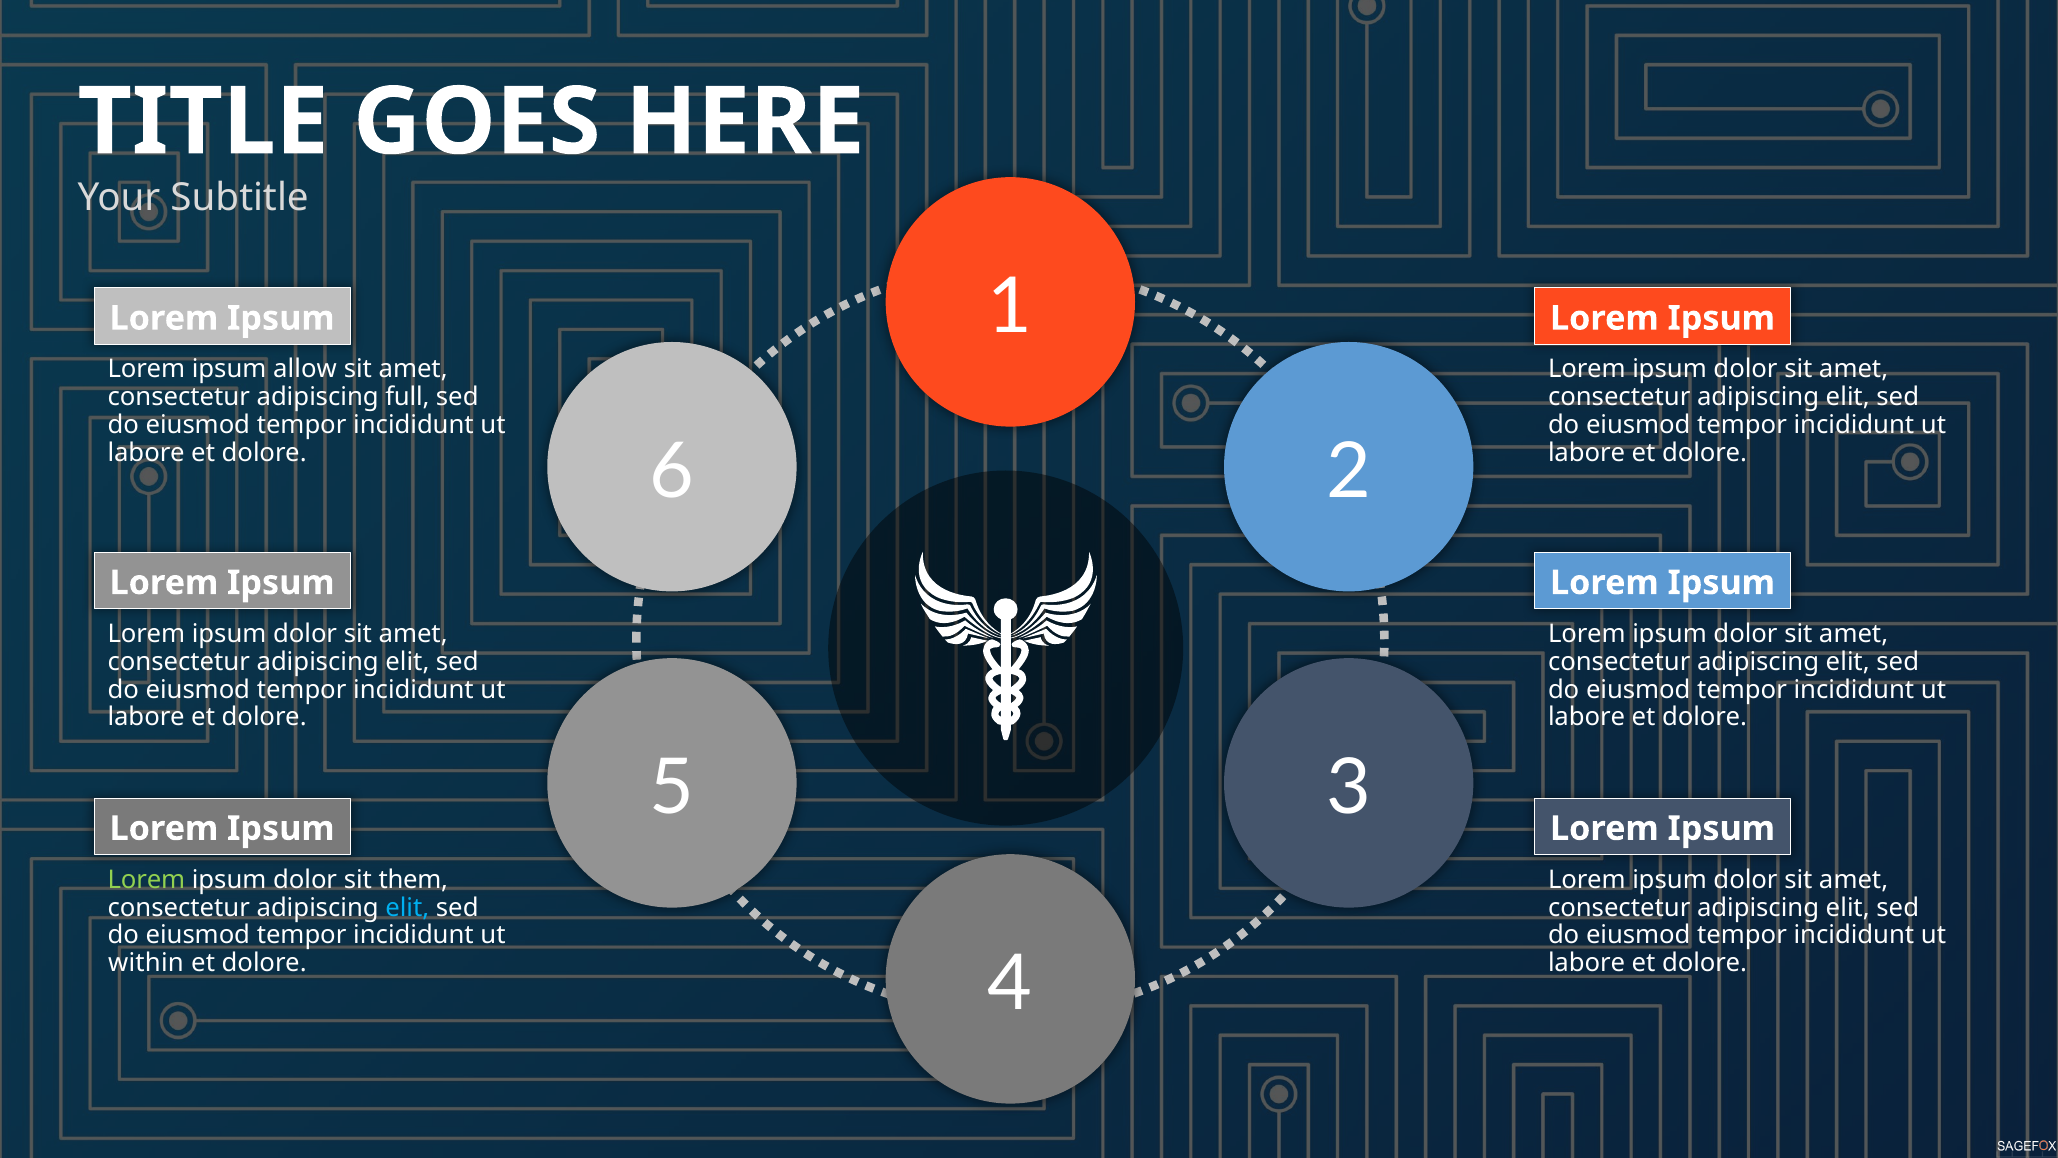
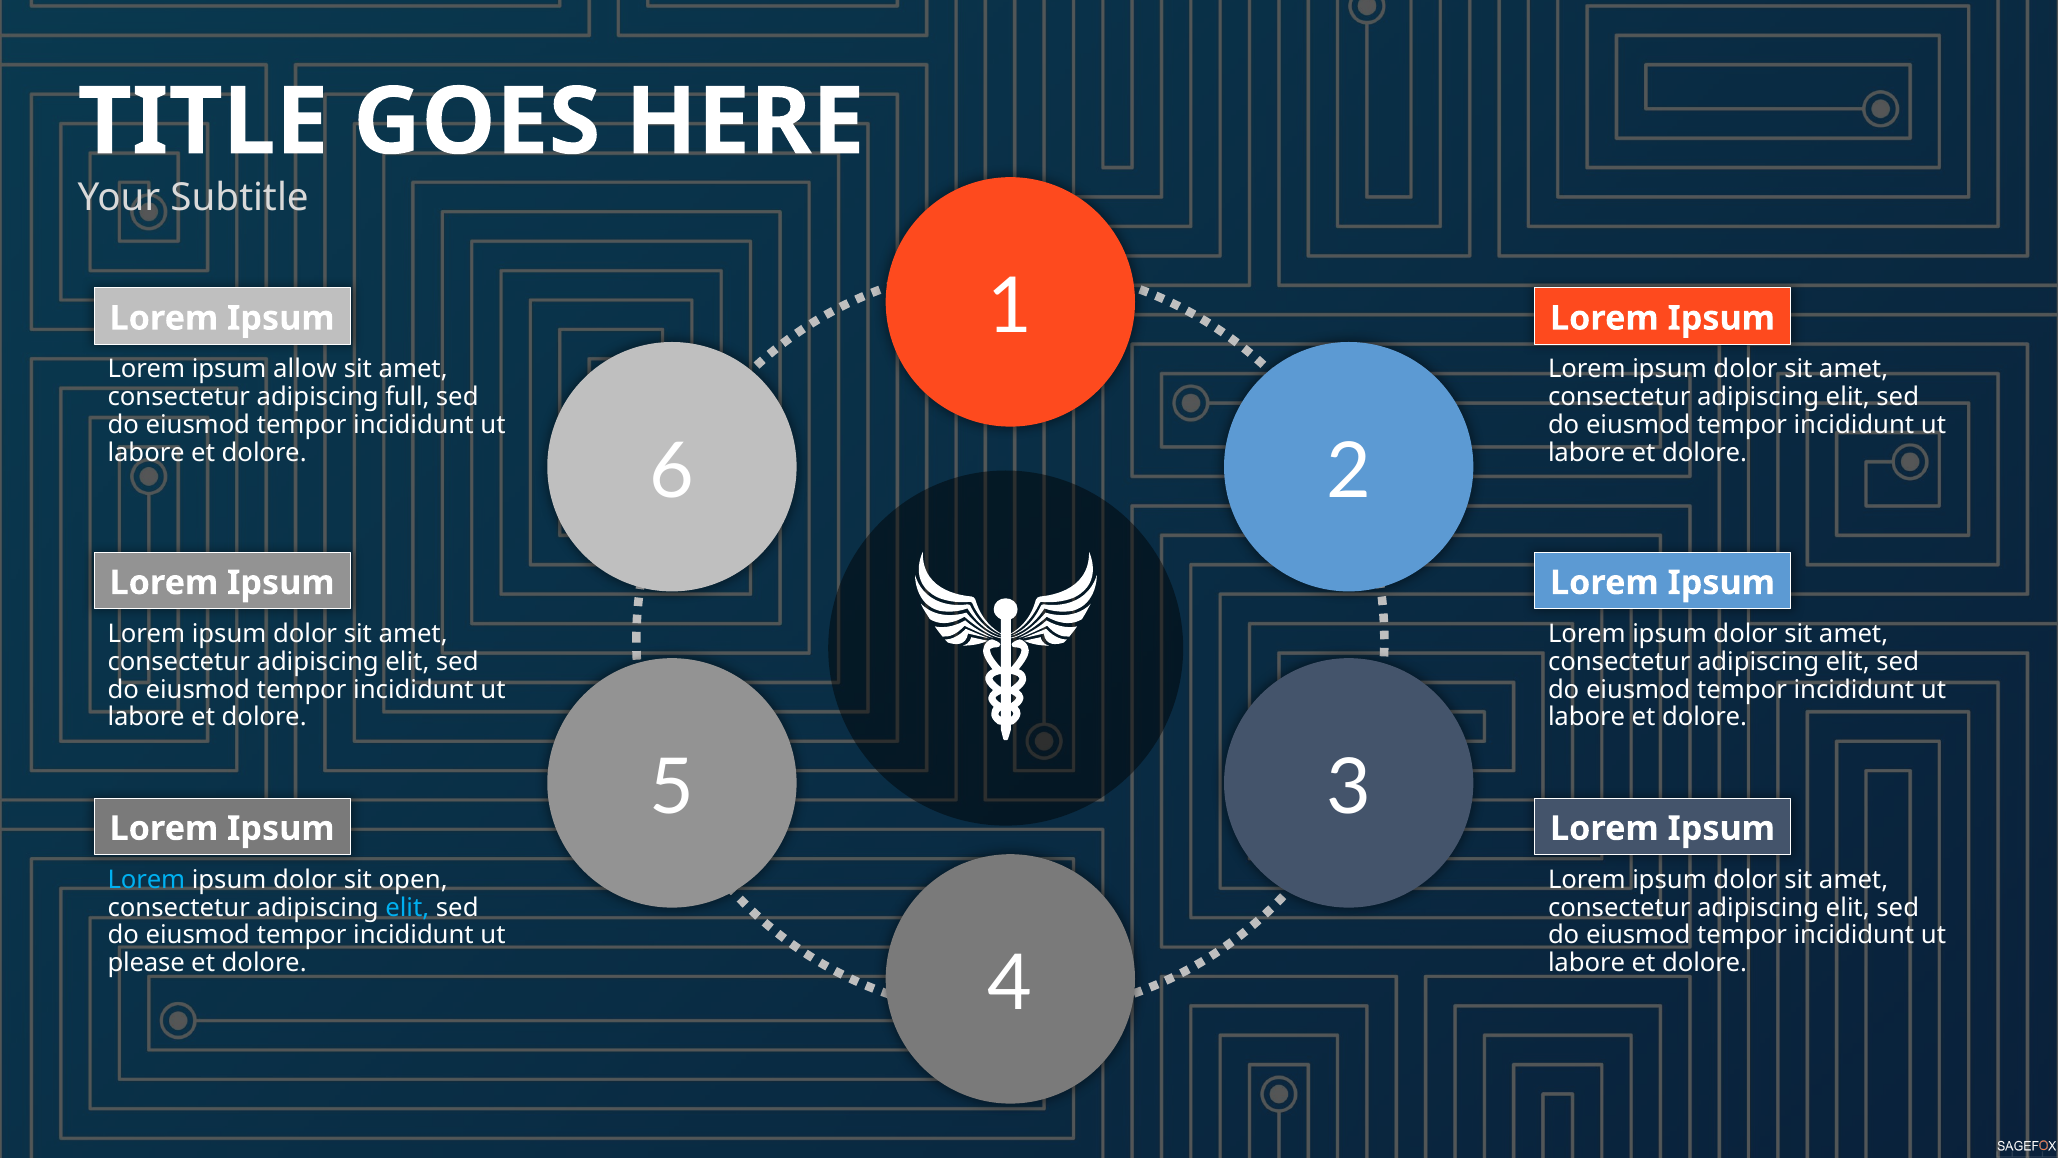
Lorem at (146, 879) colour: light green -> light blue
them: them -> open
within: within -> please
